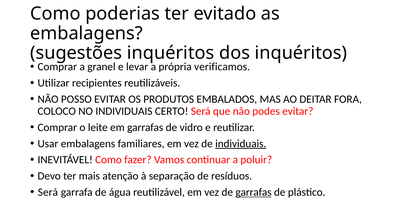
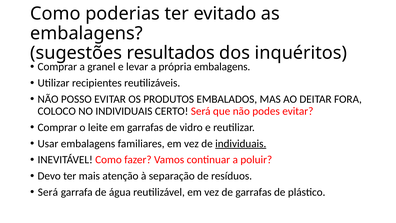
inquéritos at (171, 53): inquéritos -> resultados
própria verificamos: verificamos -> embalagens
garrafas at (254, 192) underline: present -> none
